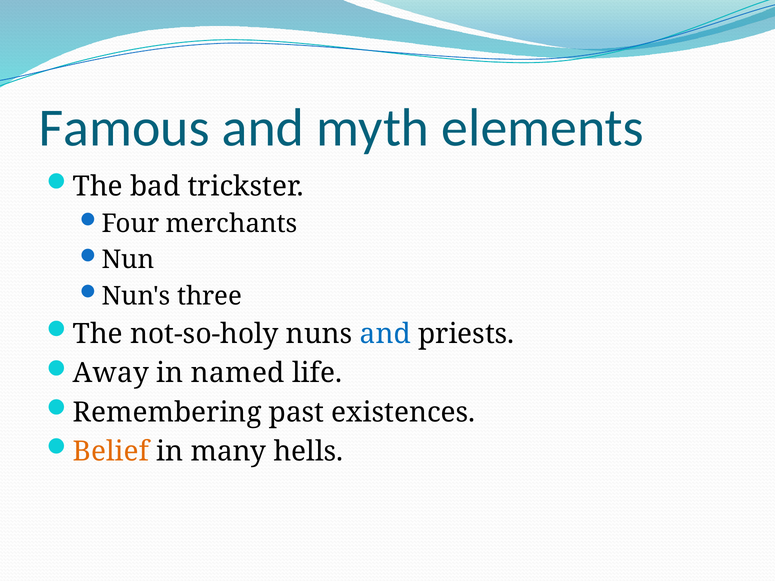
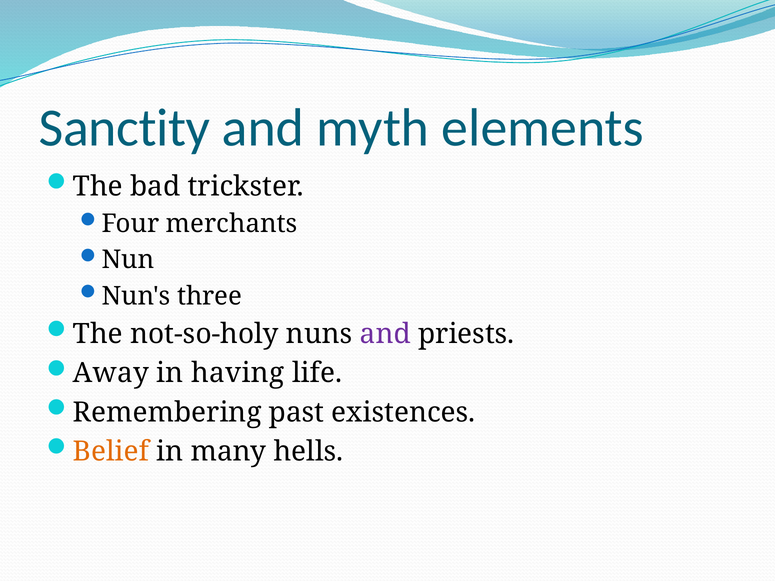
Famous: Famous -> Sanctity
and at (385, 334) colour: blue -> purple
named: named -> having
